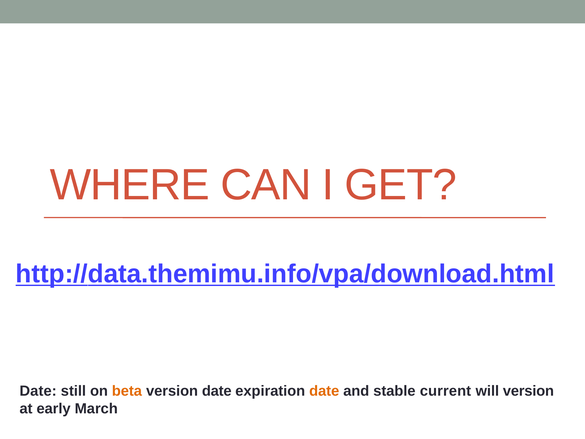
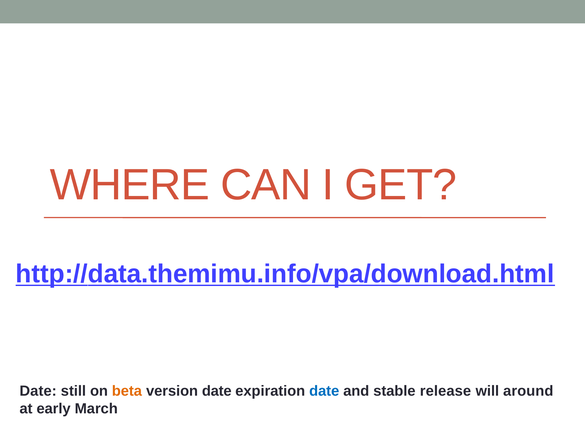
date at (324, 391) colour: orange -> blue
current: current -> release
will version: version -> around
